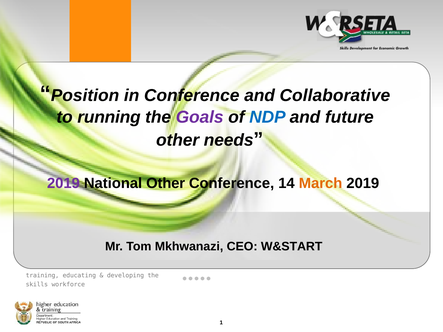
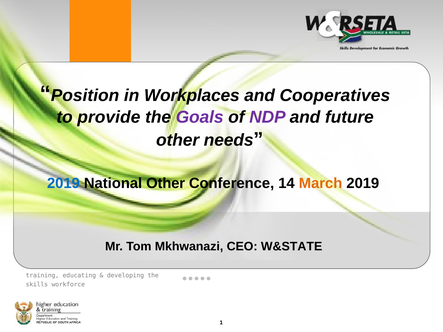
in Conference: Conference -> Workplaces
Collaborative: Collaborative -> Cooperatives
running: running -> provide
NDP colour: blue -> purple
2019 at (63, 183) colour: purple -> blue
W&START: W&START -> W&STATE
